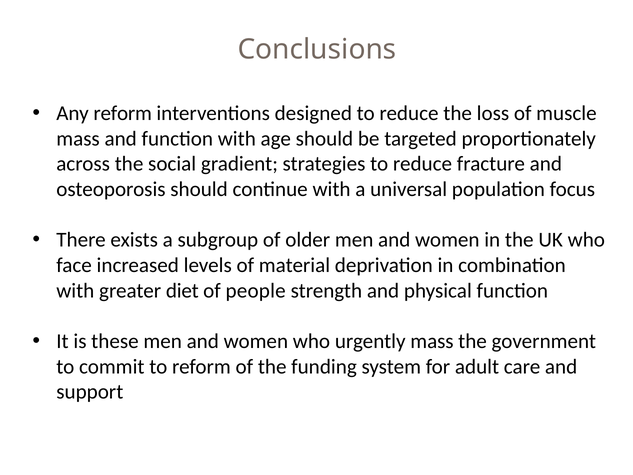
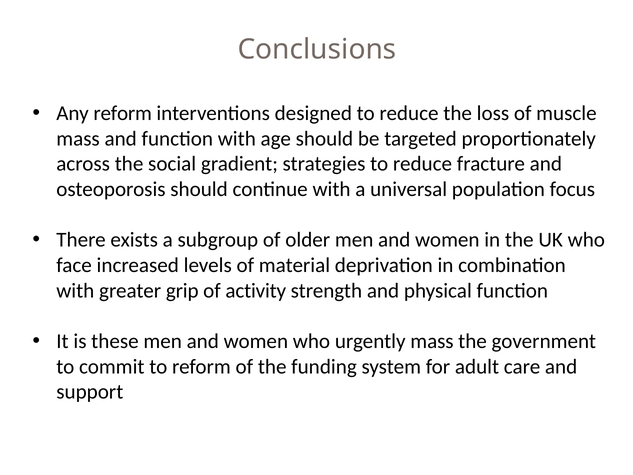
diet: diet -> grip
people: people -> activity
